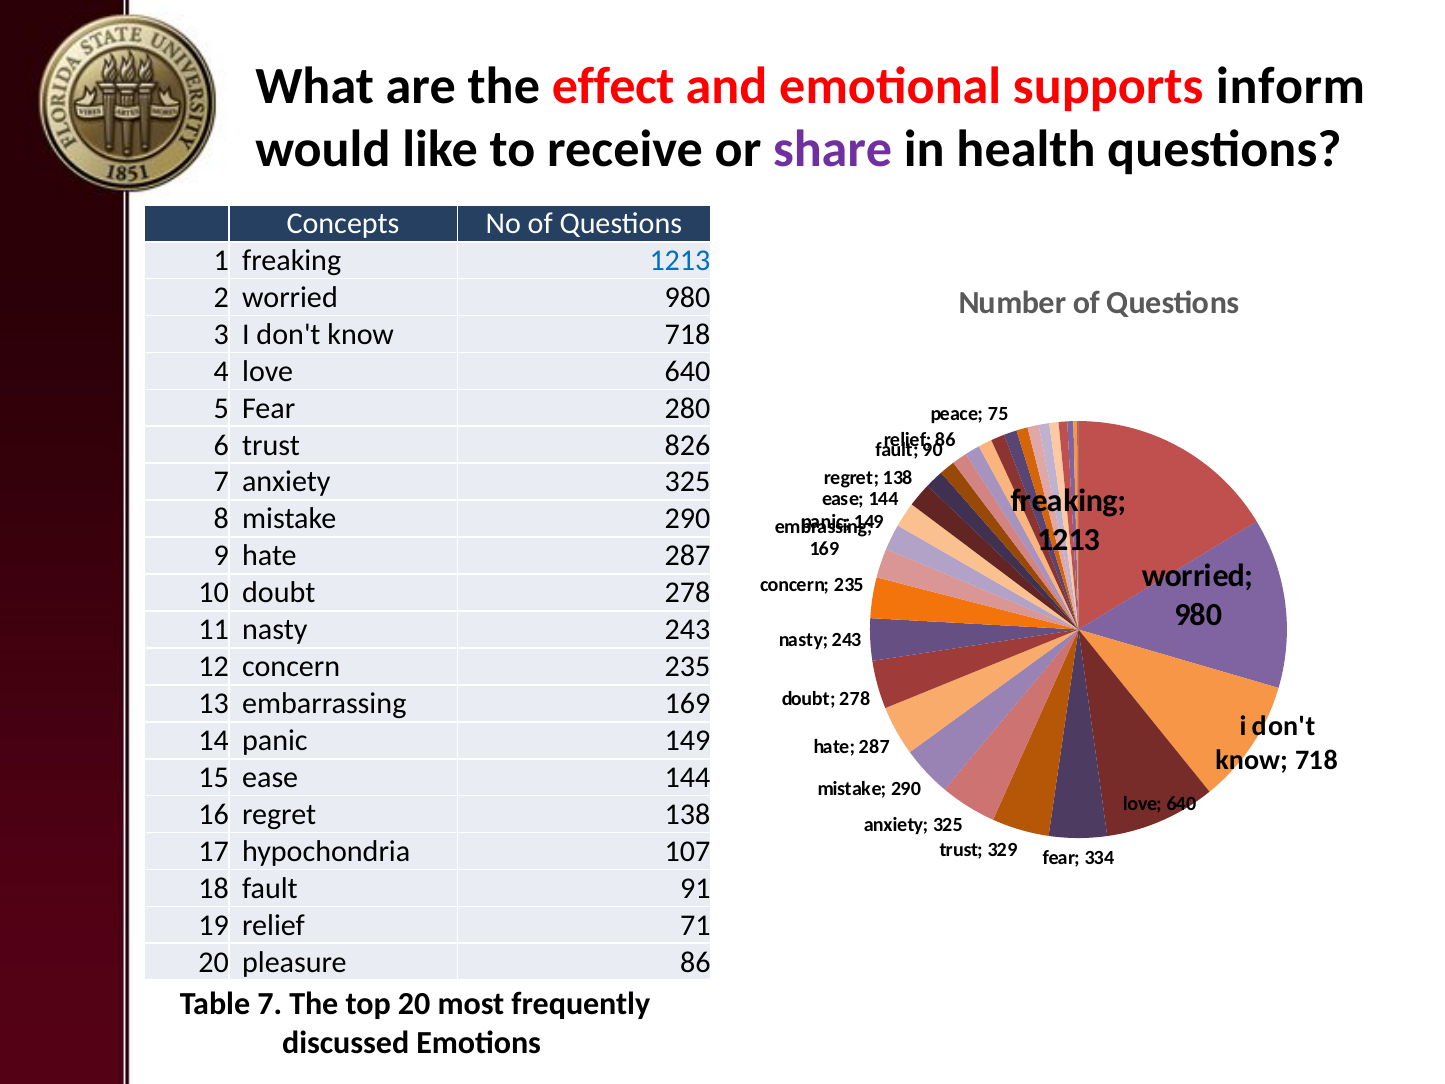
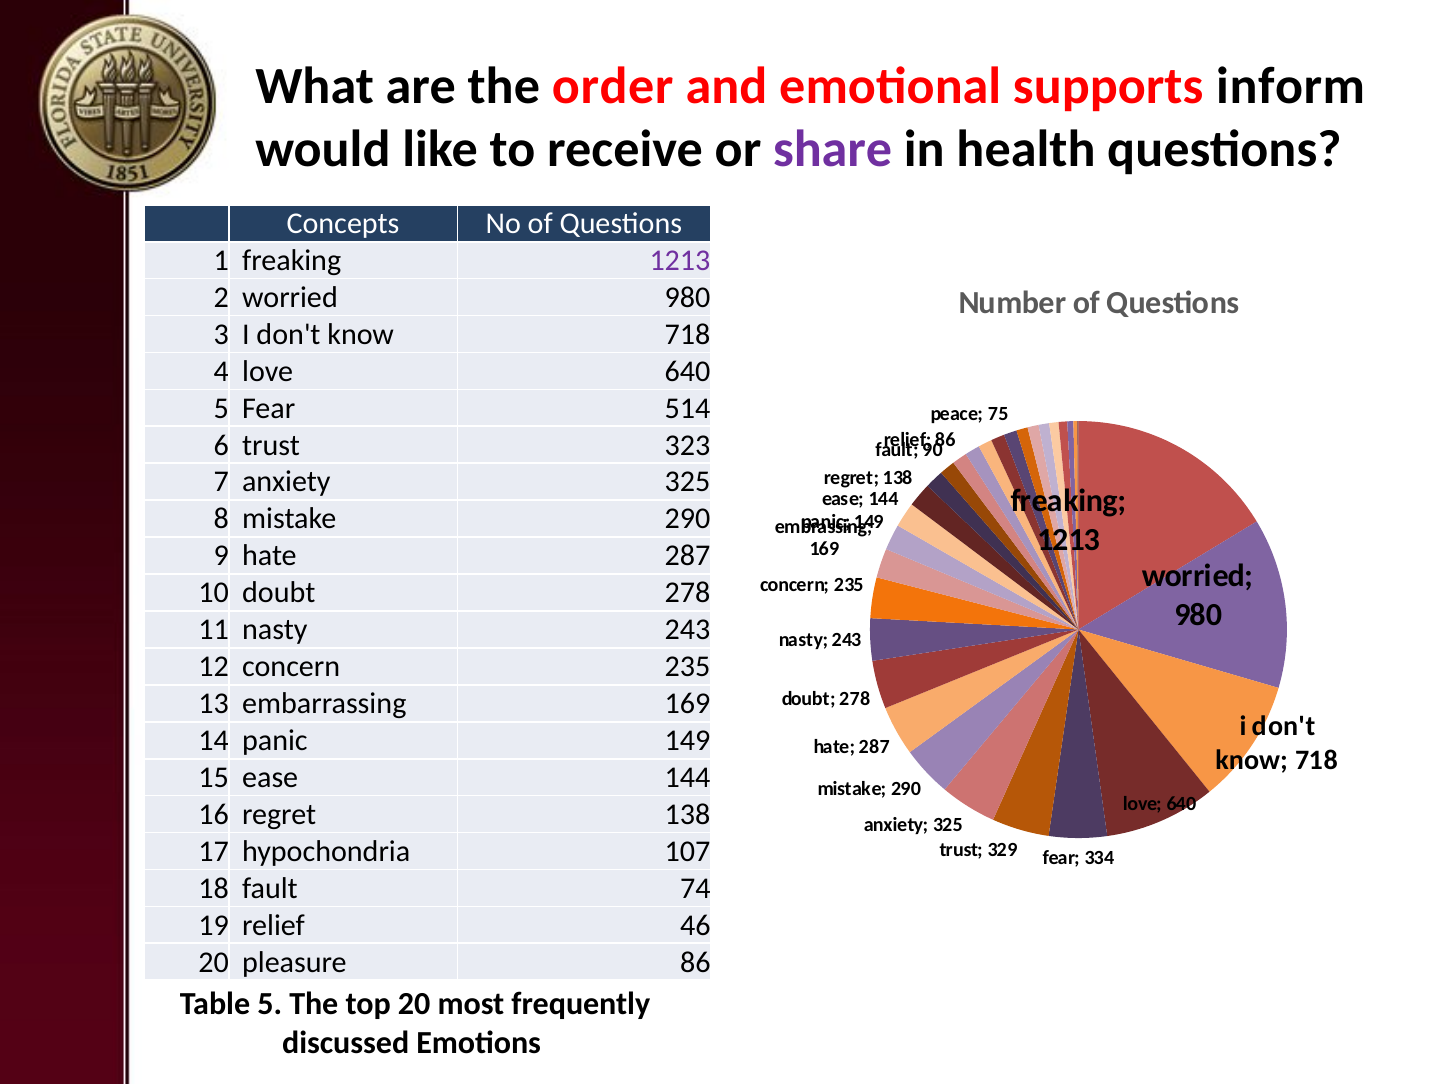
effect: effect -> order
1213 at (680, 260) colour: blue -> purple
280: 280 -> 514
826: 826 -> 323
91: 91 -> 74
71: 71 -> 46
Table 7: 7 -> 5
